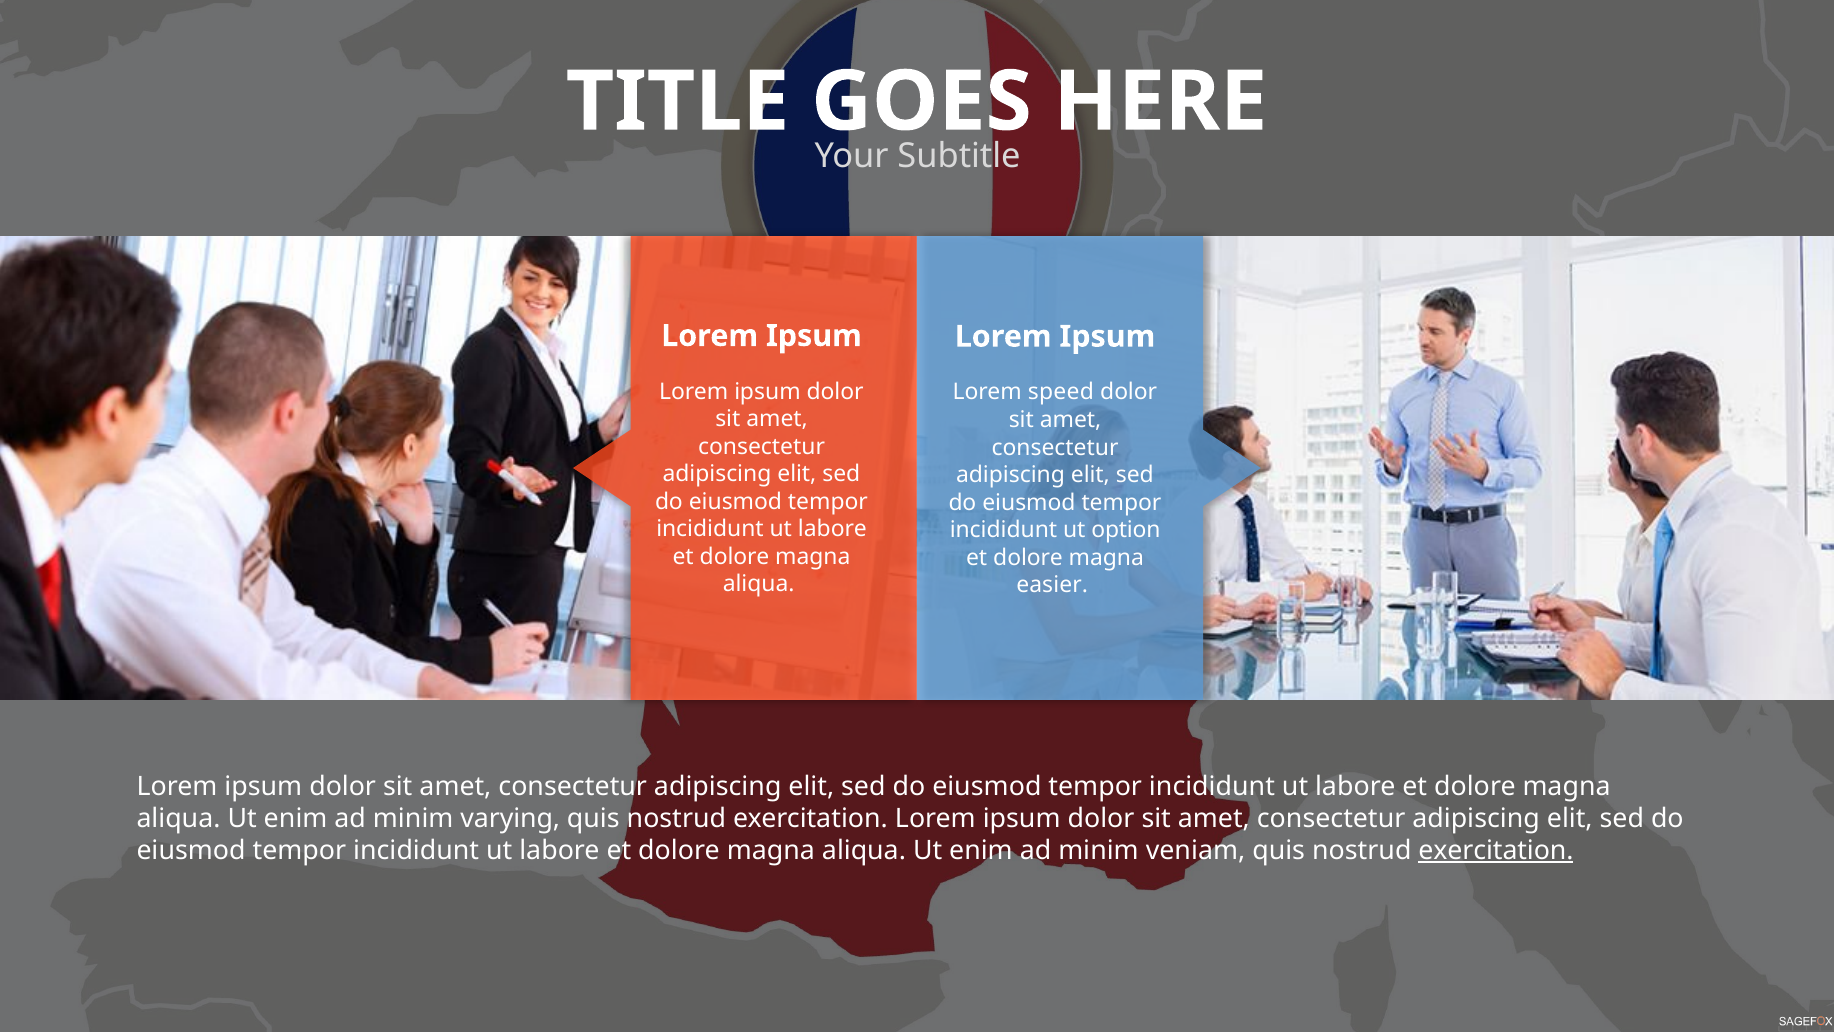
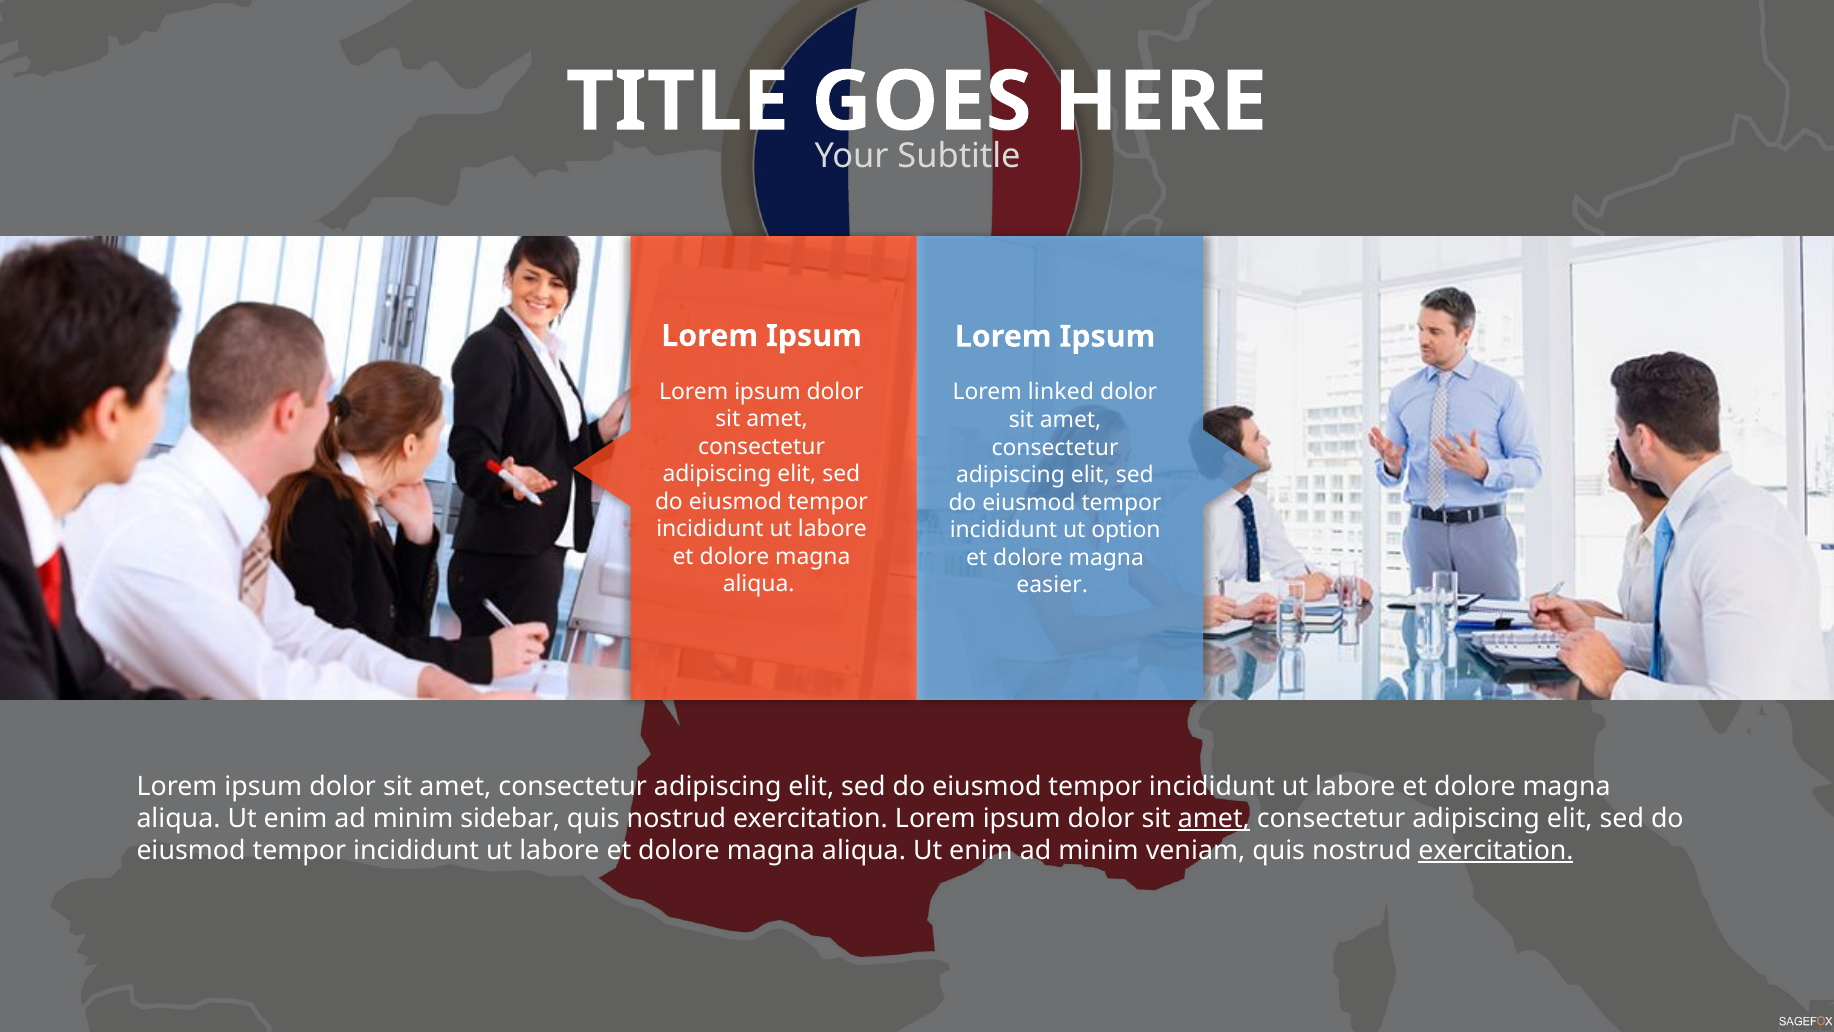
speed: speed -> linked
varying: varying -> sidebar
amet at (1214, 818) underline: none -> present
